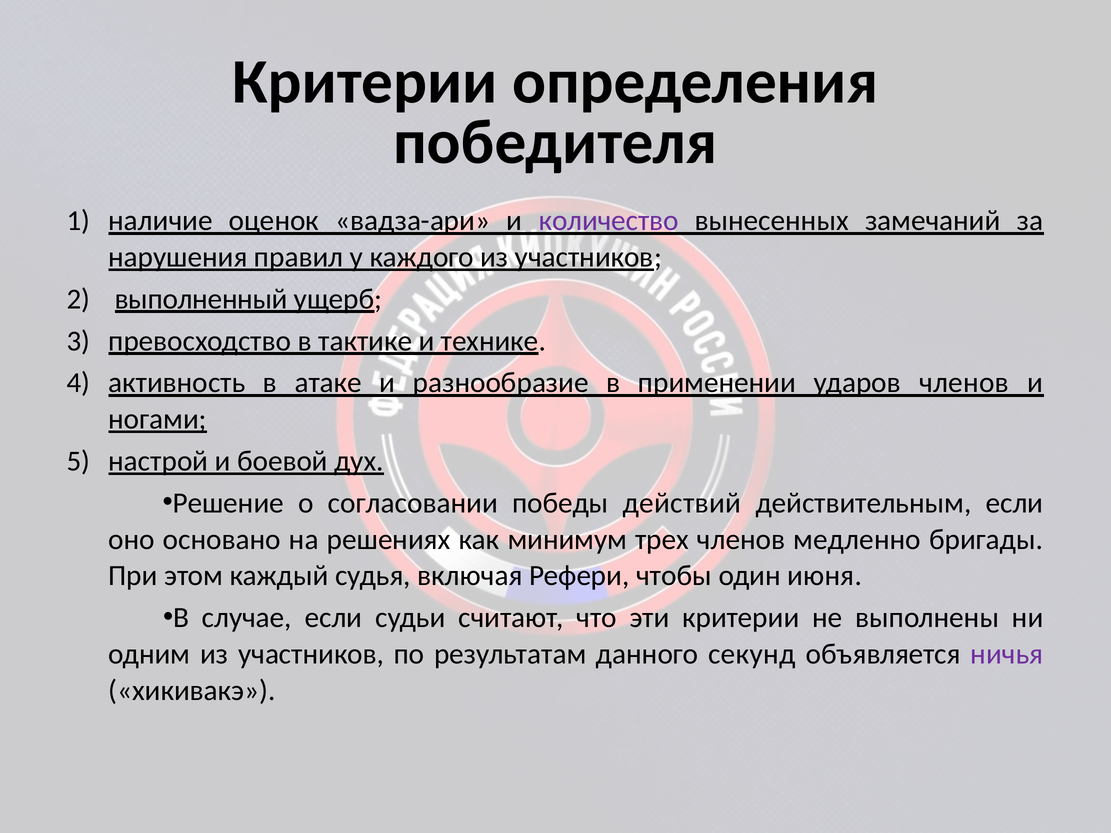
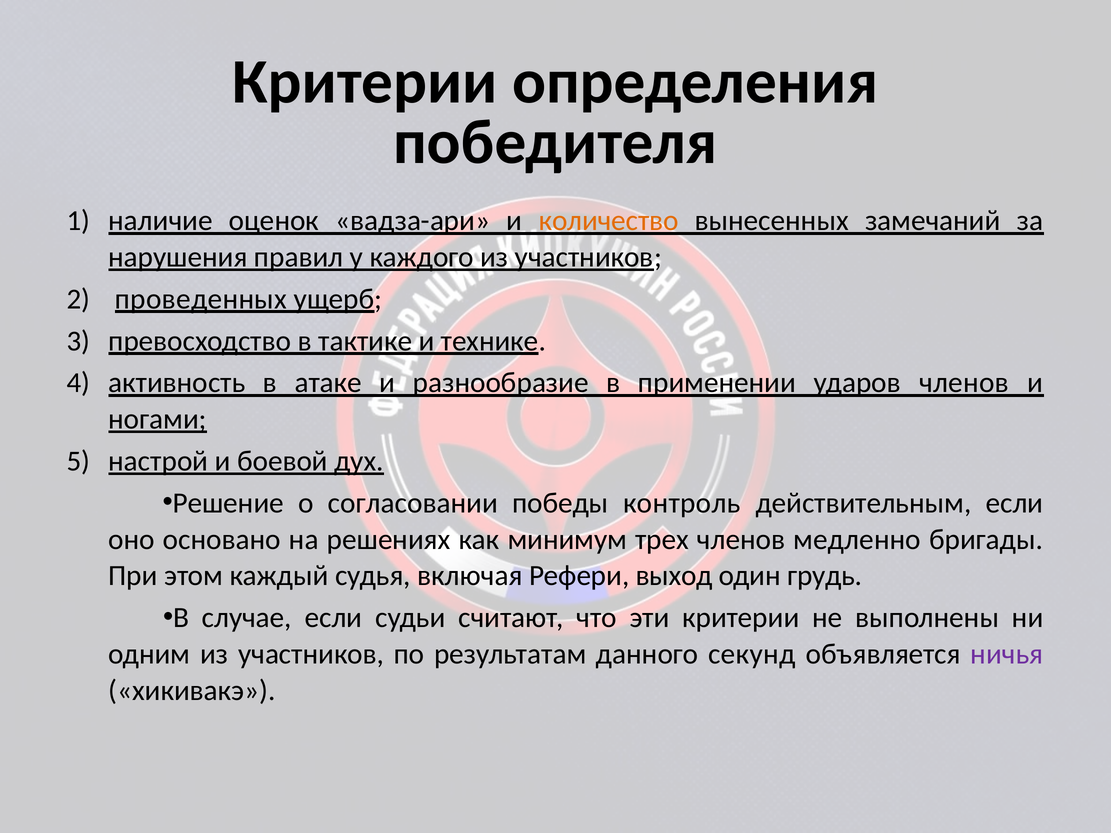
количество colour: purple -> orange
выполненный: выполненный -> проведенных
действий: действий -> контроль
чтобы: чтобы -> выход
июня: июня -> грудь
